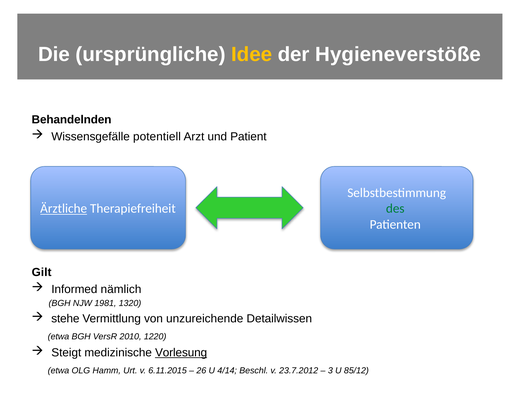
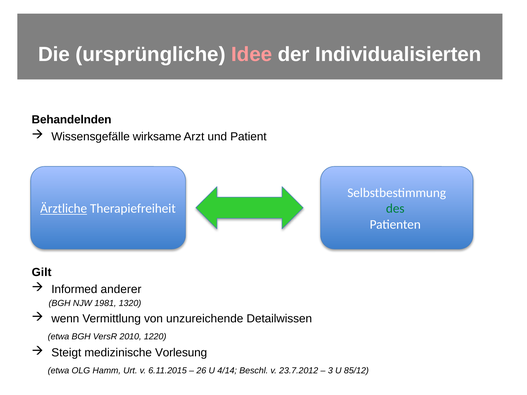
Idee colour: yellow -> pink
Hygieneverstöße: Hygieneverstöße -> Individualisierten
potentiell: potentiell -> wirksame
nämlich: nämlich -> anderer
stehe: stehe -> wenn
Vorlesung underline: present -> none
